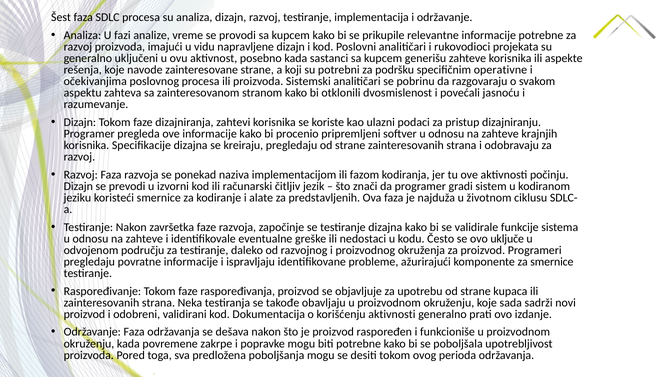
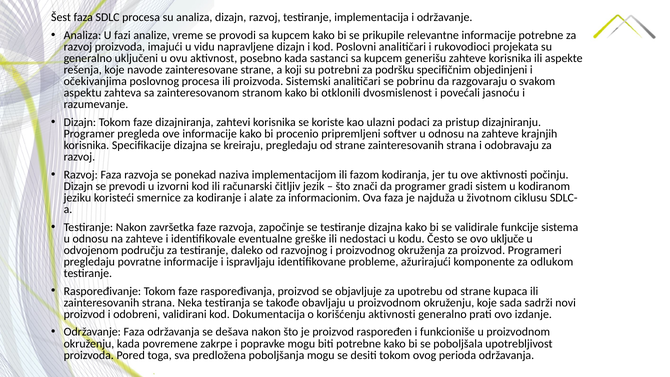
operativne: operativne -> objedinjeni
predstavljenih: predstavljenih -> informacionim
za smernice: smernice -> odlukom
